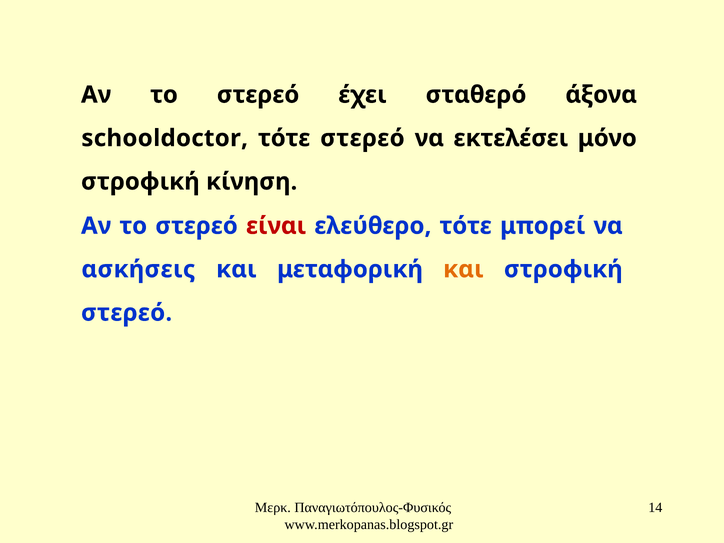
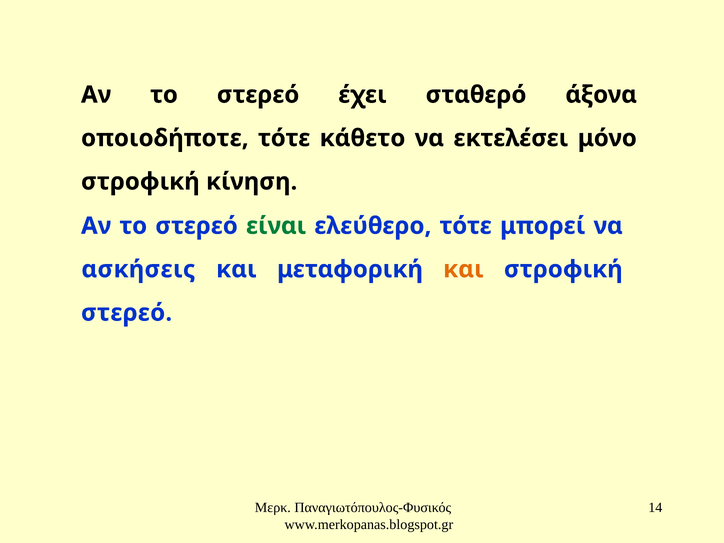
schooldoctor: schooldoctor -> οποιοδήποτε
τότε στερεό: στερεό -> κάθετο
είναι colour: red -> green
